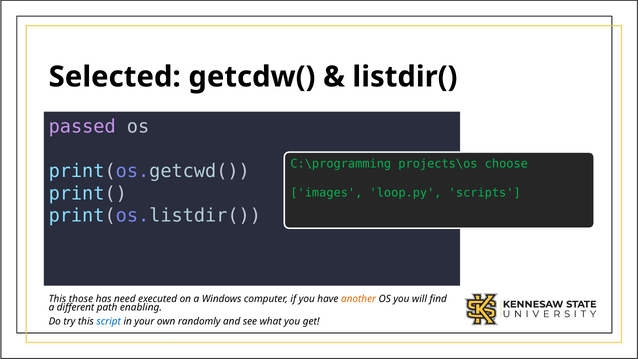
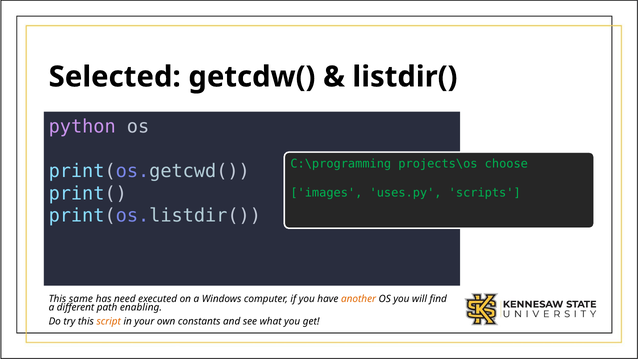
passed: passed -> python
loop.py: loop.py -> uses.py
those: those -> same
script colour: blue -> orange
randomly: randomly -> constants
